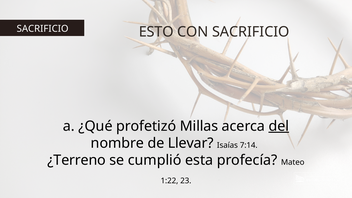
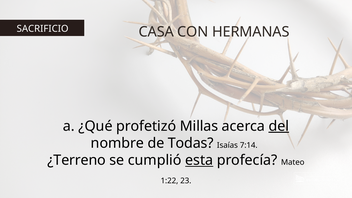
ESTO: ESTO -> CASA
CON SACRIFICIO: SACRIFICIO -> HERMANAS
Llevar: Llevar -> Todas
esta underline: none -> present
